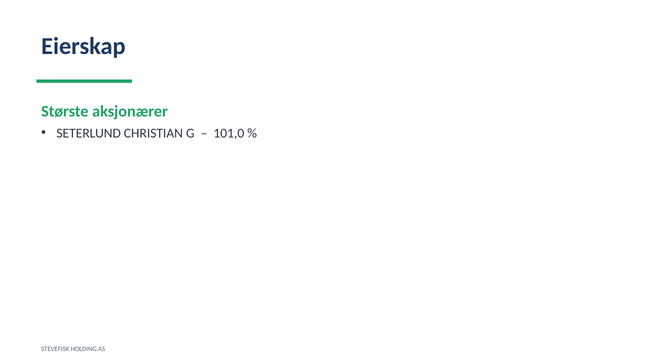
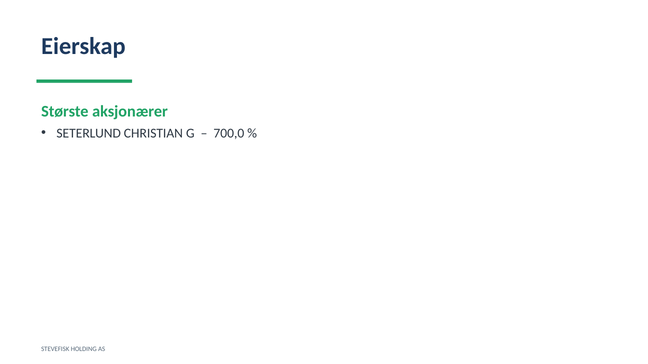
101,0: 101,0 -> 700,0
